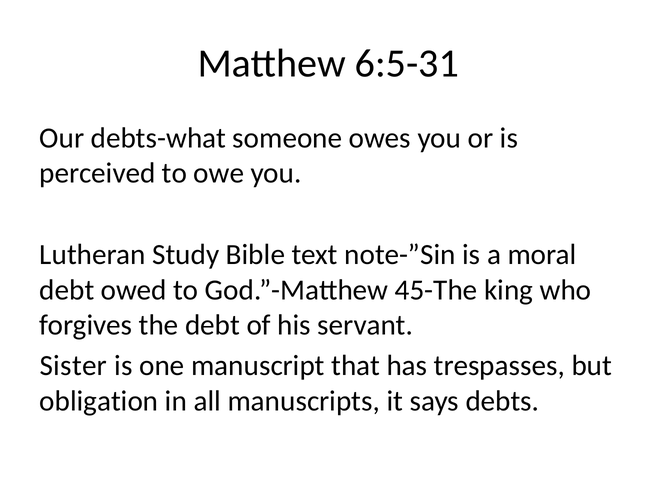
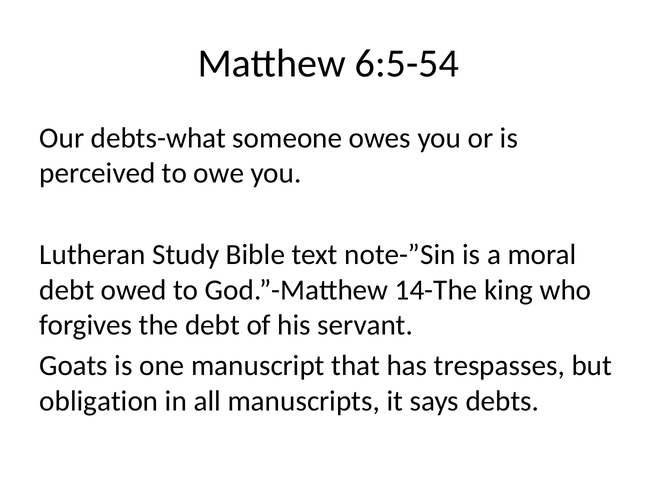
6:5-31: 6:5-31 -> 6:5-54
45-The: 45-The -> 14-The
Sister: Sister -> Goats
